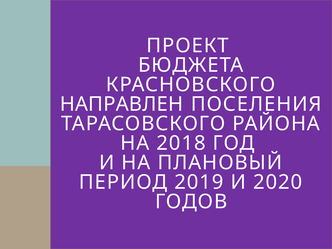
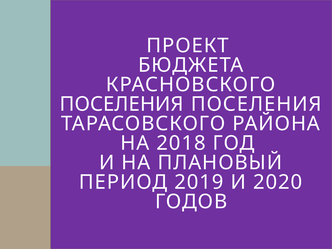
НАПРАВЛЕН at (122, 104): НАПРАВЛЕН -> ПОСЕЛЕНИЯ
